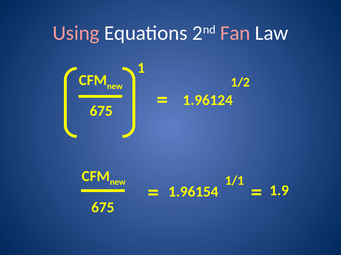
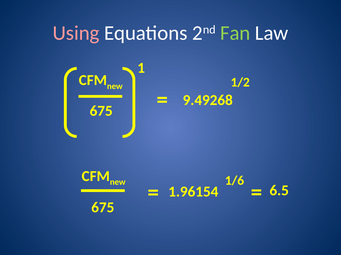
Fan colour: pink -> light green
1.96124: 1.96124 -> 9.49268
1/1: 1/1 -> 1/6
1.9: 1.9 -> 6.5
